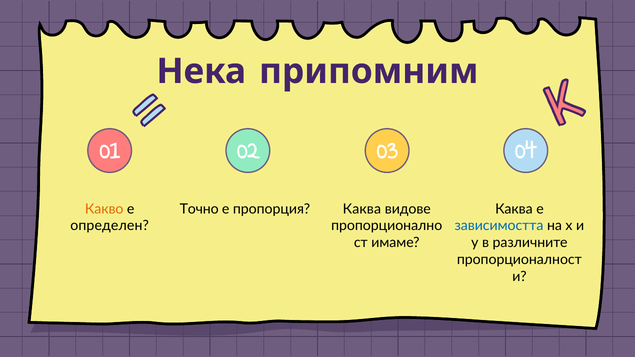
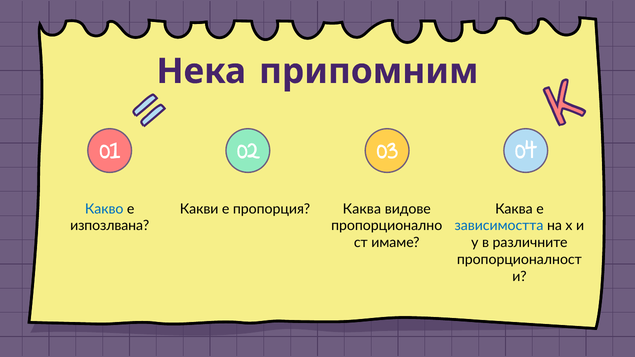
Какво colour: orange -> blue
Точно: Точно -> Какви
определен: определен -> изпозлвана
